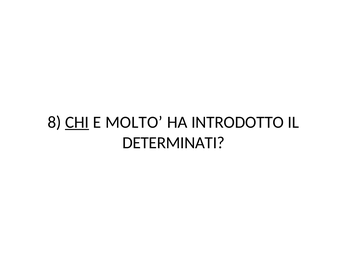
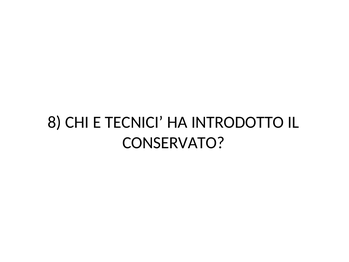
CHI underline: present -> none
MOLTO: MOLTO -> TECNICI
DETERMINATI: DETERMINATI -> CONSERVATO
